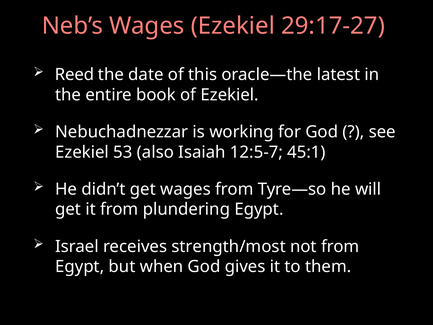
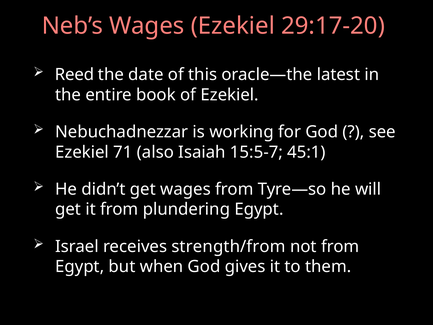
29:17-27: 29:17-27 -> 29:17-20
53: 53 -> 71
12:5-7: 12:5-7 -> 15:5-7
strength/most: strength/most -> strength/from
